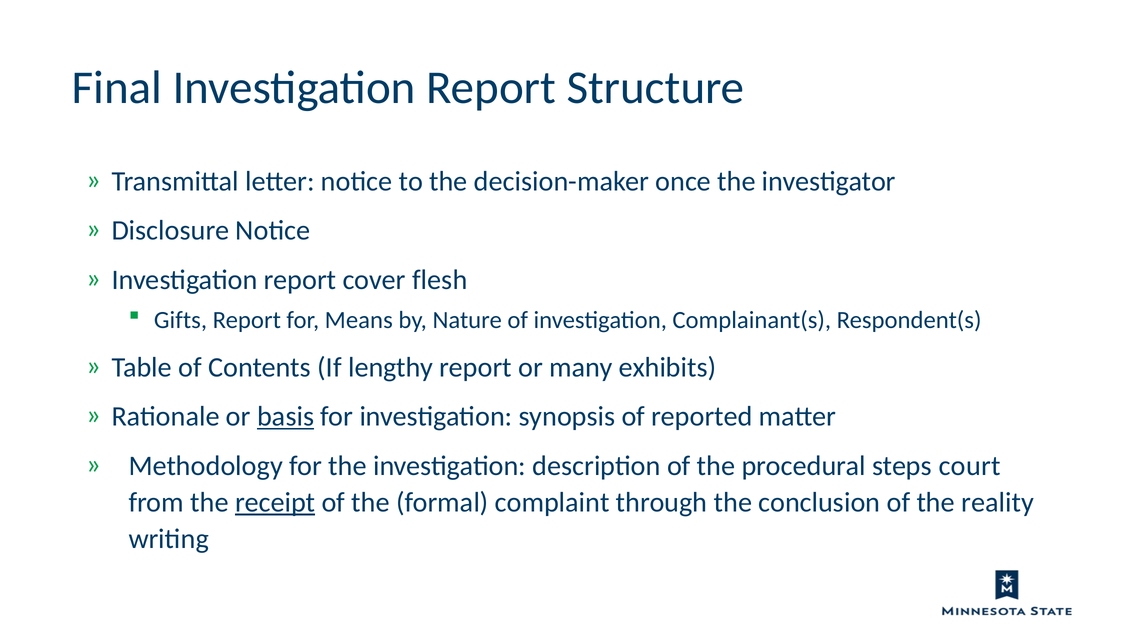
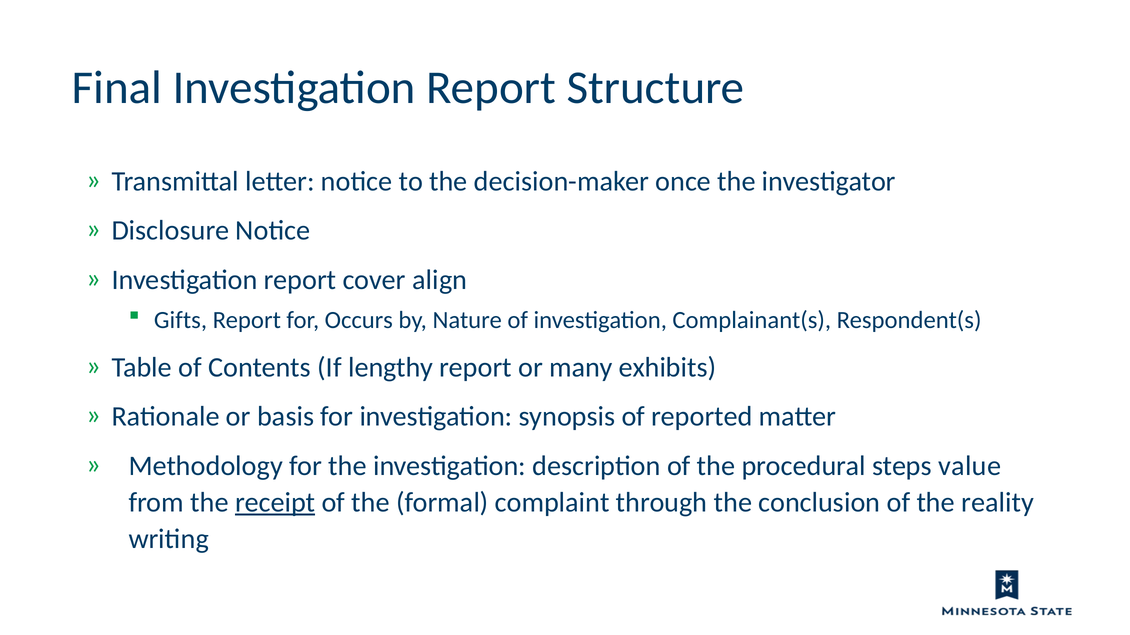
flesh: flesh -> align
Means: Means -> Occurs
basis underline: present -> none
court: court -> value
